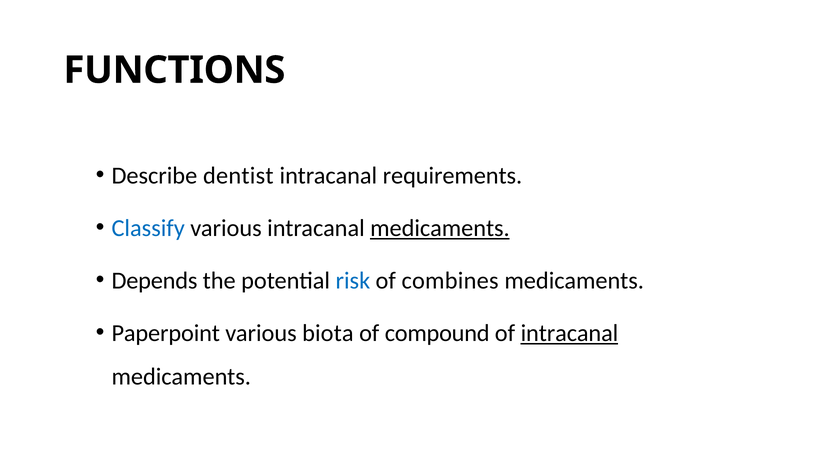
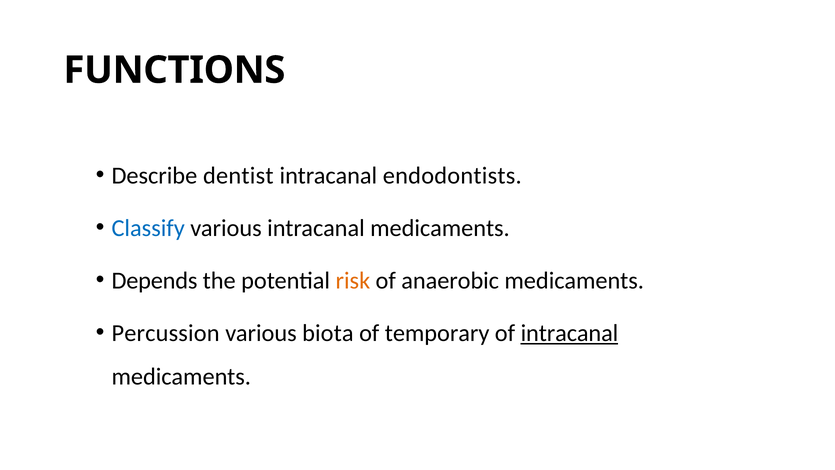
requirements: requirements -> endodontists
medicaments at (440, 228) underline: present -> none
risk colour: blue -> orange
combines: combines -> anaerobic
Paperpoint: Paperpoint -> Percussion
compound: compound -> temporary
